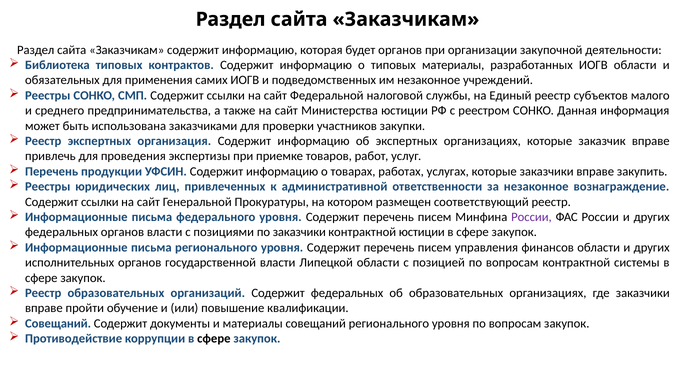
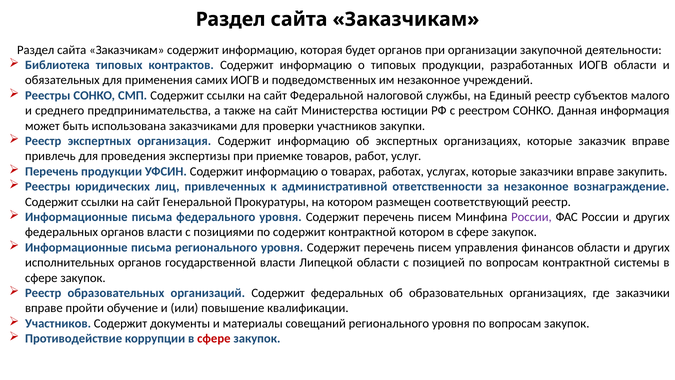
типовых материалы: материалы -> продукции
по заказчики: заказчики -> содержит
контрактной юстиции: юстиции -> котором
Совещаний at (58, 323): Совещаний -> Участников
сфере at (214, 338) colour: black -> red
